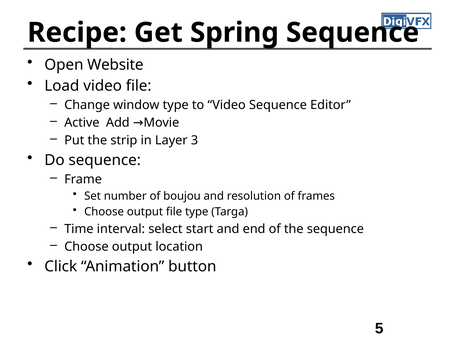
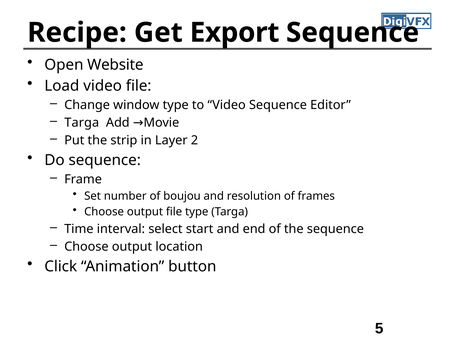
Spring: Spring -> Export
Active at (82, 123): Active -> Targa
3: 3 -> 2
